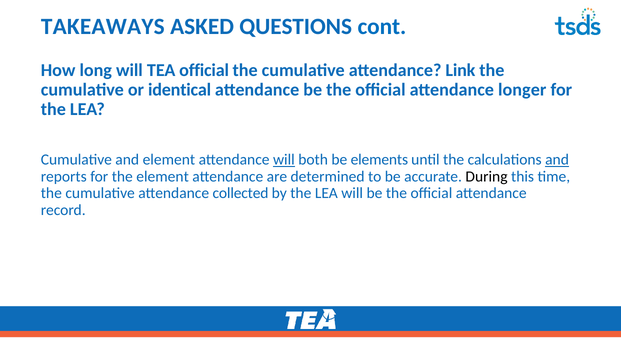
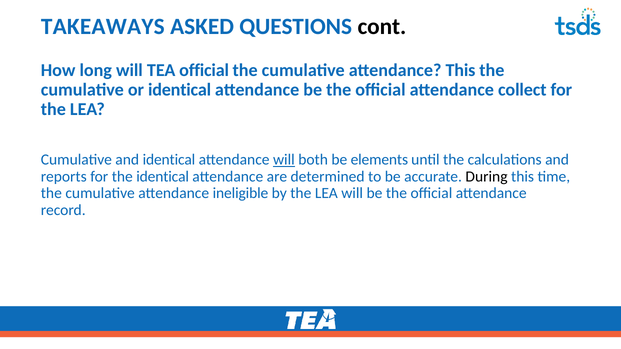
cont colour: blue -> black
attendance Link: Link -> This
longer: longer -> collect
and element: element -> identical
and at (557, 160) underline: present -> none
the element: element -> identical
collected: collected -> ineligible
